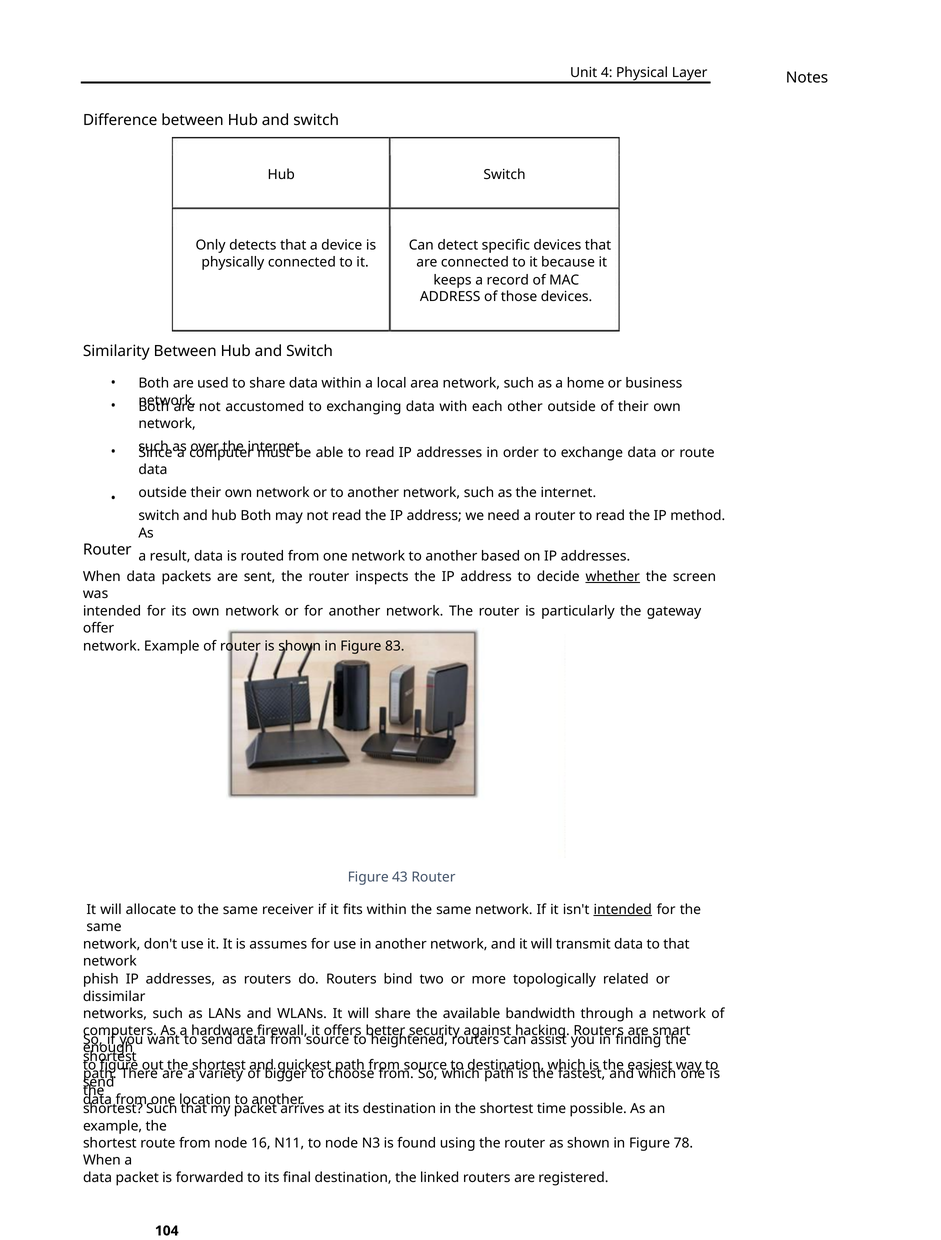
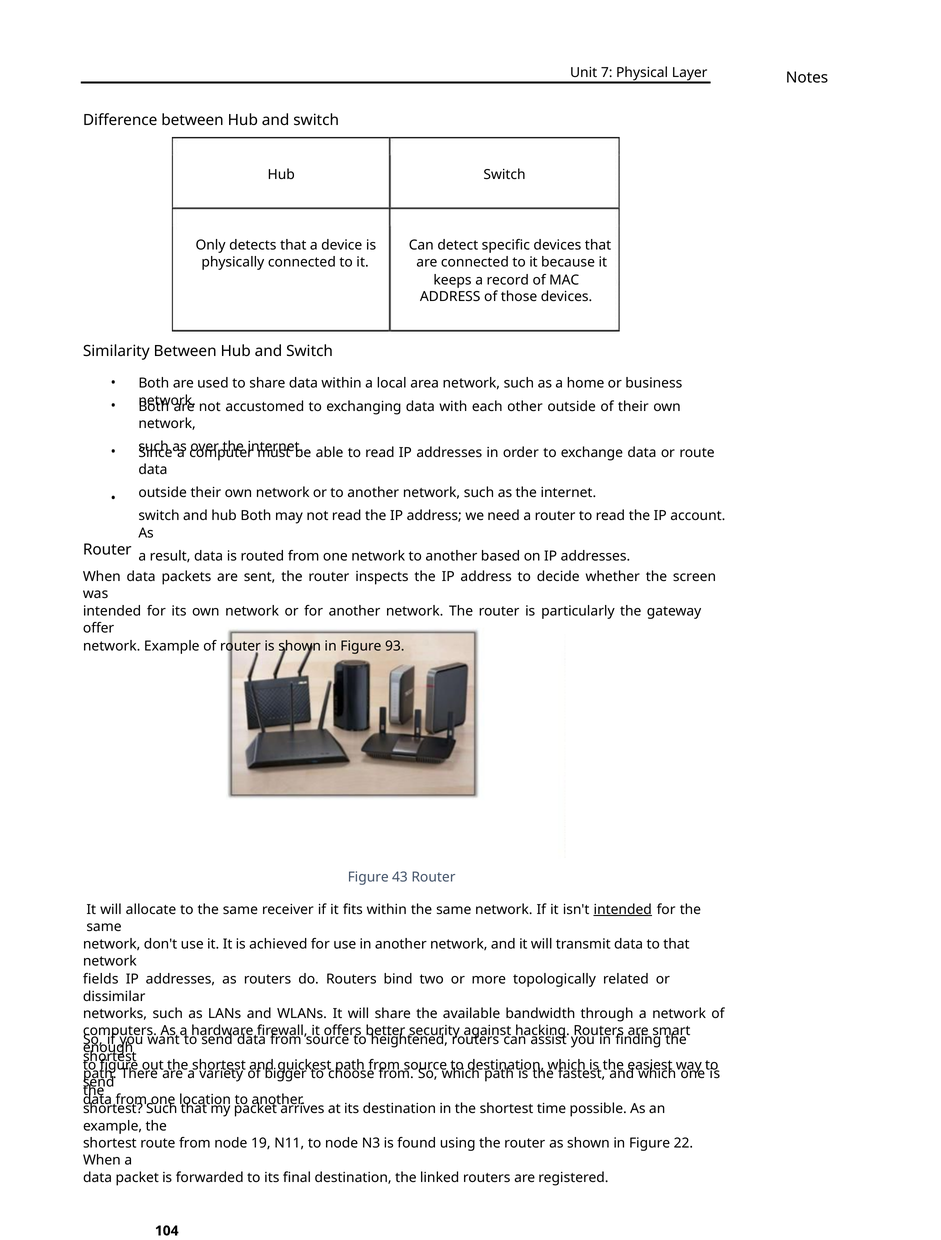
4: 4 -> 7
method: method -> account
whether underline: present -> none
83: 83 -> 93
assumes: assumes -> achieved
phish: phish -> fields
16: 16 -> 19
78: 78 -> 22
